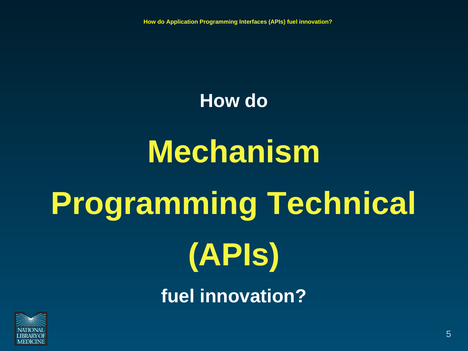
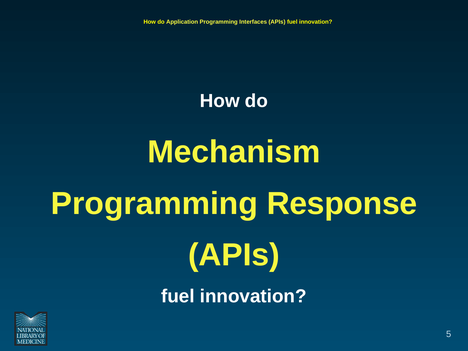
Technical: Technical -> Response
